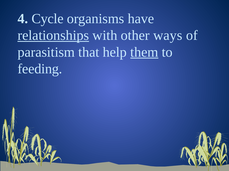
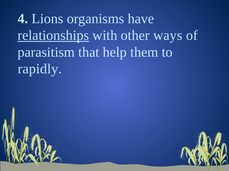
Cycle: Cycle -> Lions
them underline: present -> none
feeding: feeding -> rapidly
